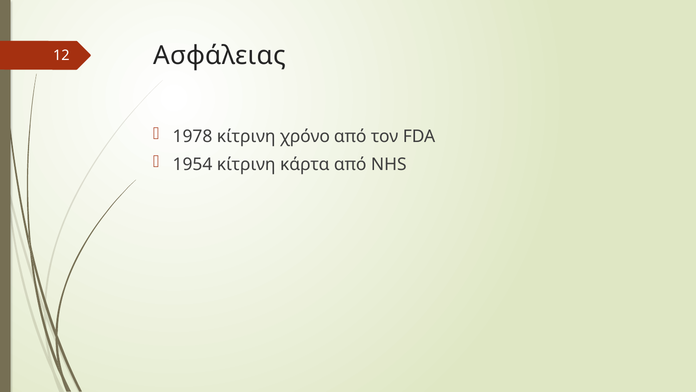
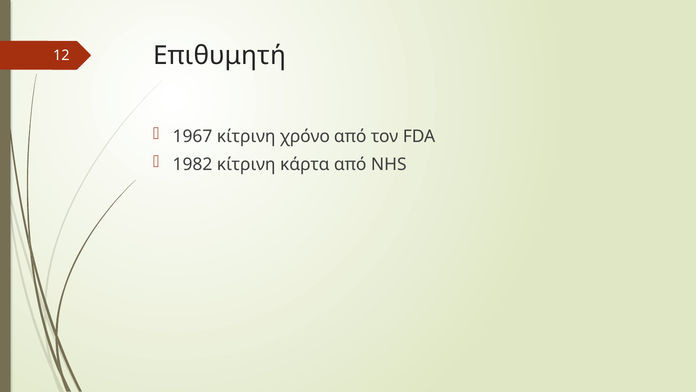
Ασφάλειας: Ασφάλειας -> Επιθυμητή
1978: 1978 -> 1967
1954: 1954 -> 1982
